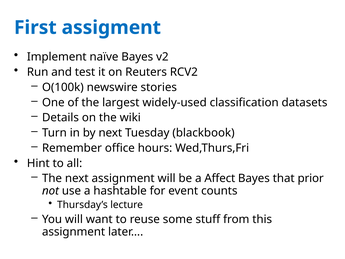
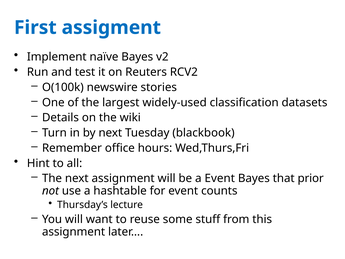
a Affect: Affect -> Event
